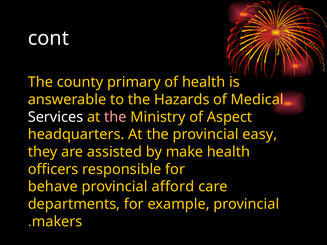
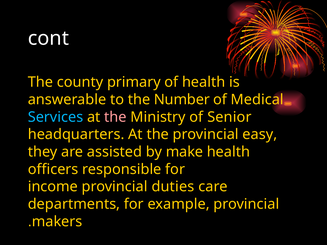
Hazards: Hazards -> Number
Services colour: white -> light blue
Aspect: Aspect -> Senior
behave: behave -> income
afford: afford -> duties
